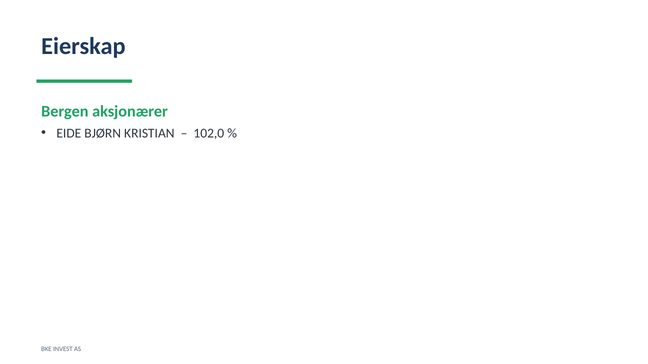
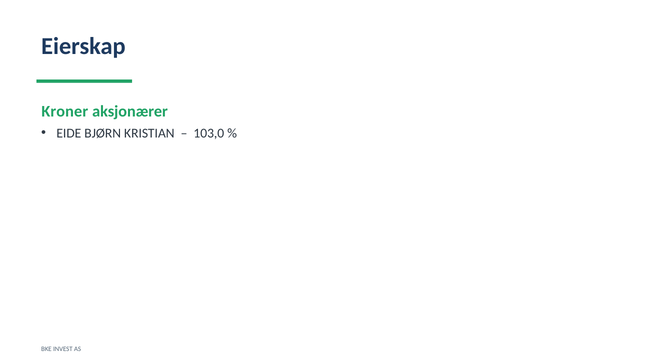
Bergen: Bergen -> Kroner
102,0: 102,0 -> 103,0
